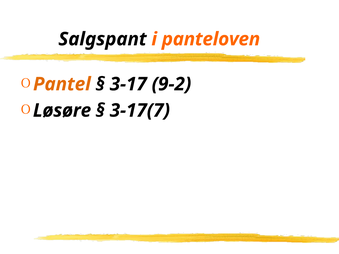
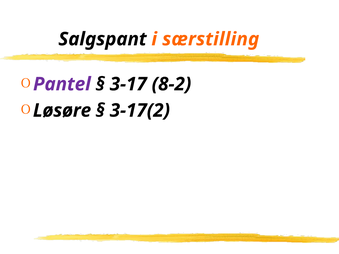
panteloven: panteloven -> særstilling
Pantel colour: orange -> purple
9-2: 9-2 -> 8-2
3-17(7: 3-17(7 -> 3-17(2
